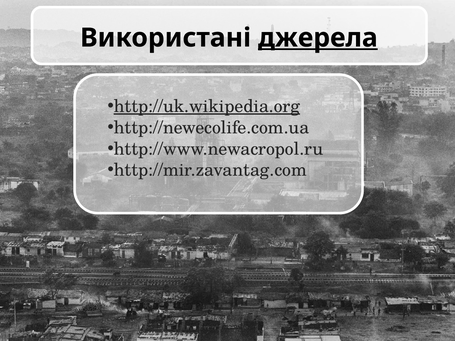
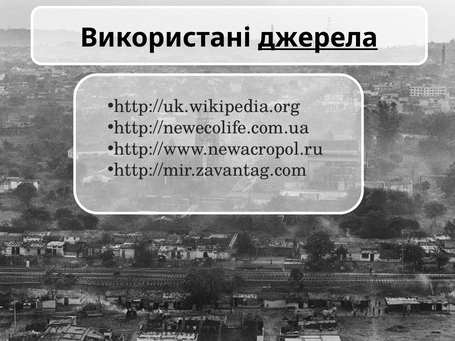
http://uk.wikipedia.org underline: present -> none
